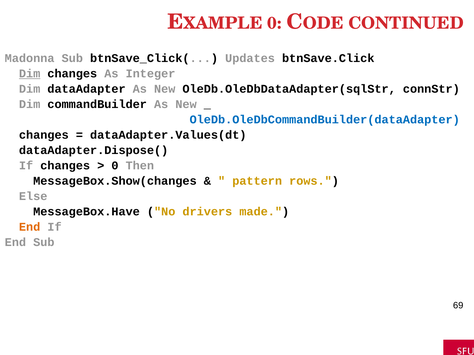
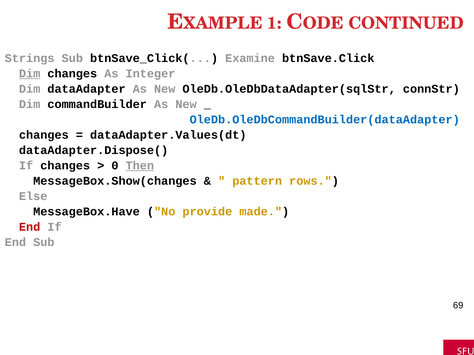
0 at (274, 23): 0 -> 1
Madonna: Madonna -> Strings
Updates: Updates -> Examine
Then underline: none -> present
drivers: drivers -> provide
End at (30, 227) colour: orange -> red
